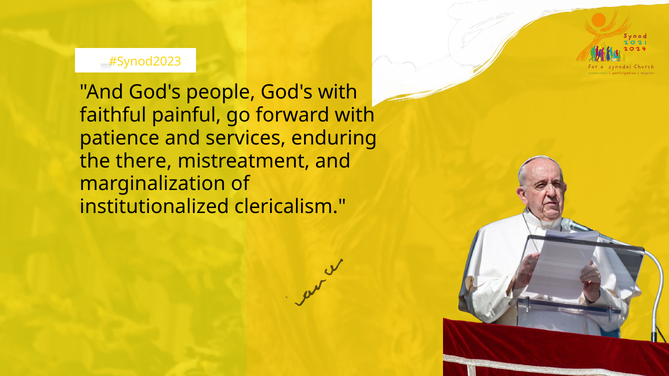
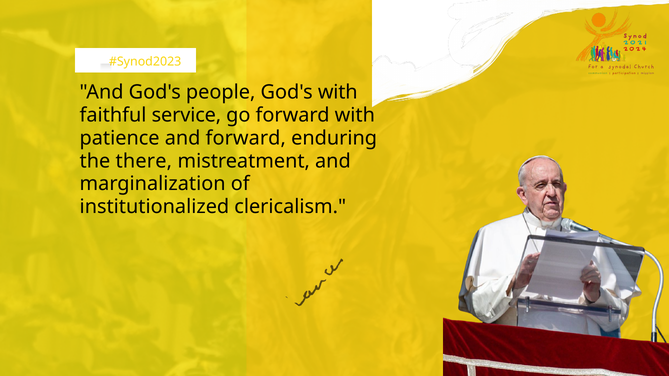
painful: painful -> service
and services: services -> forward
